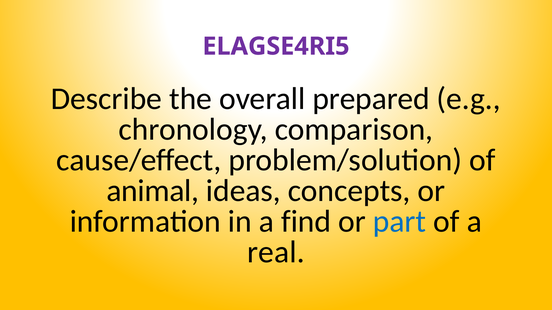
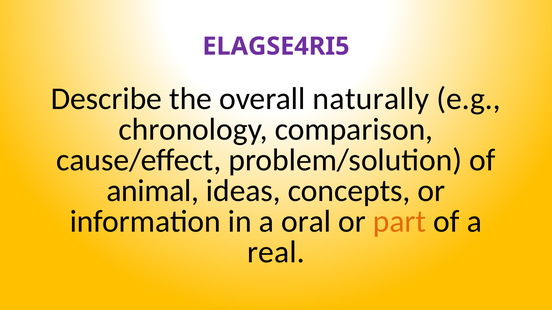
prepared: prepared -> naturally
find: find -> oral
part colour: blue -> orange
